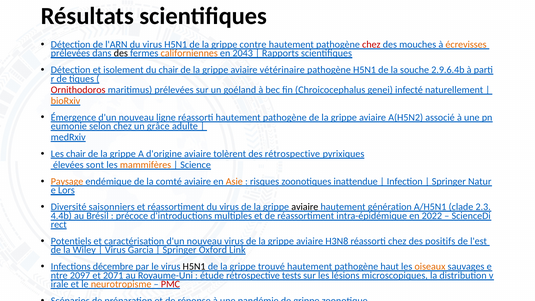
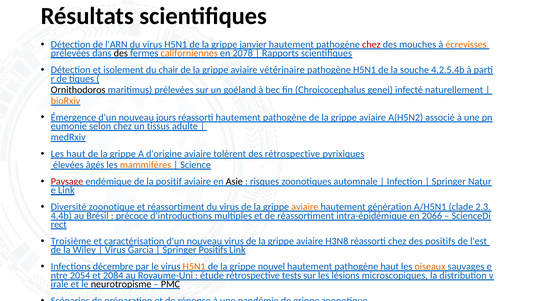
contre: contre -> janvier
2043: 2043 -> 2078
2.9.6.4b: 2.9.6.4b -> 4.2.5.4b
Ornithodoros colour: red -> black
ligne: ligne -> jours
grâce: grâce -> tissus
Les chair: chair -> haut
sont: sont -> âgés
Paysage colour: orange -> red
comté: comté -> positif
Asie colour: orange -> black
inattendue: inattendue -> automnale
Lors at (66, 190): Lors -> Link
Diversité saisonniers: saisonniers -> zoonotique
aviaire at (305, 207) colour: black -> orange
2022: 2022 -> 2066
Potentiels: Potentiels -> Troisième
Springer Oxford: Oxford -> Positifs
H5N1 at (194, 267) colour: black -> orange
trouvé: trouvé -> nouvel
2097: 2097 -> 2054
2071: 2071 -> 2084
neurotropisme colour: orange -> black
PMC colour: red -> black
